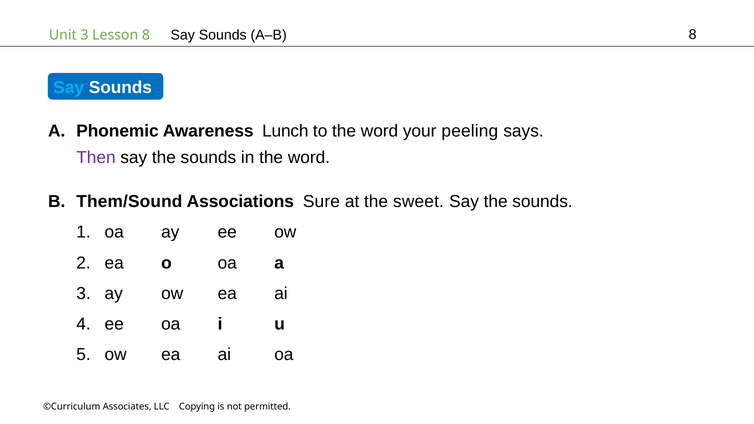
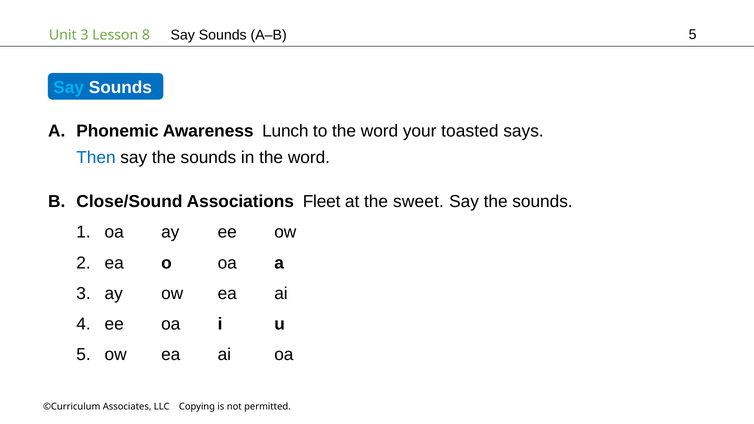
8 at (693, 35): 8 -> 5
peeling: peeling -> toasted
Then colour: purple -> blue
Them/Sound: Them/Sound -> Close/Sound
Sure: Sure -> Fleet
